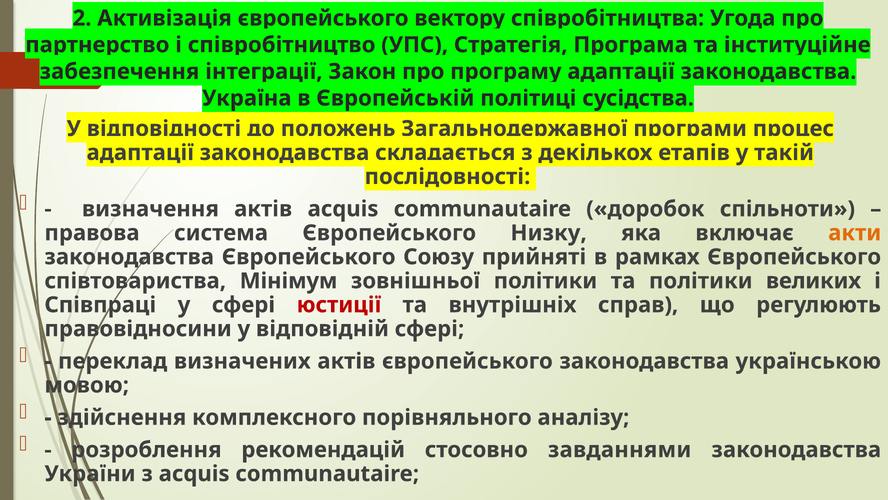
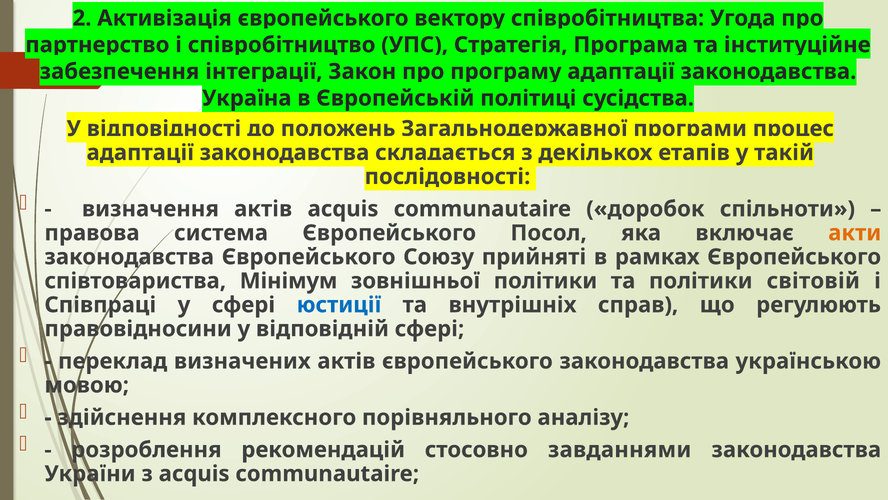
Низку: Низку -> Посол
великих: великих -> світовій
юстиції colour: red -> blue
